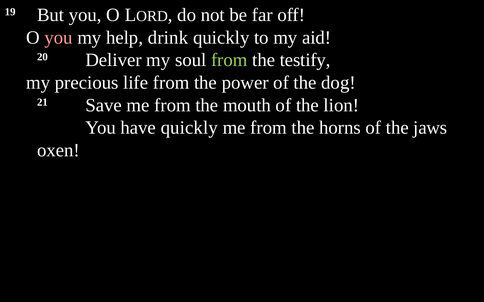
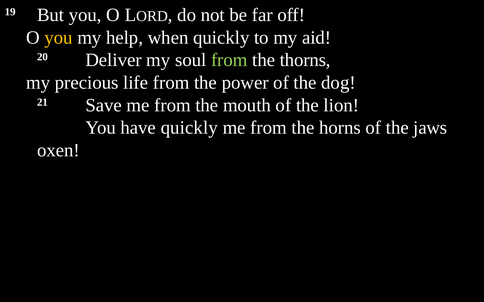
you at (59, 38) colour: pink -> yellow
drink: drink -> when
testify: testify -> thorns
